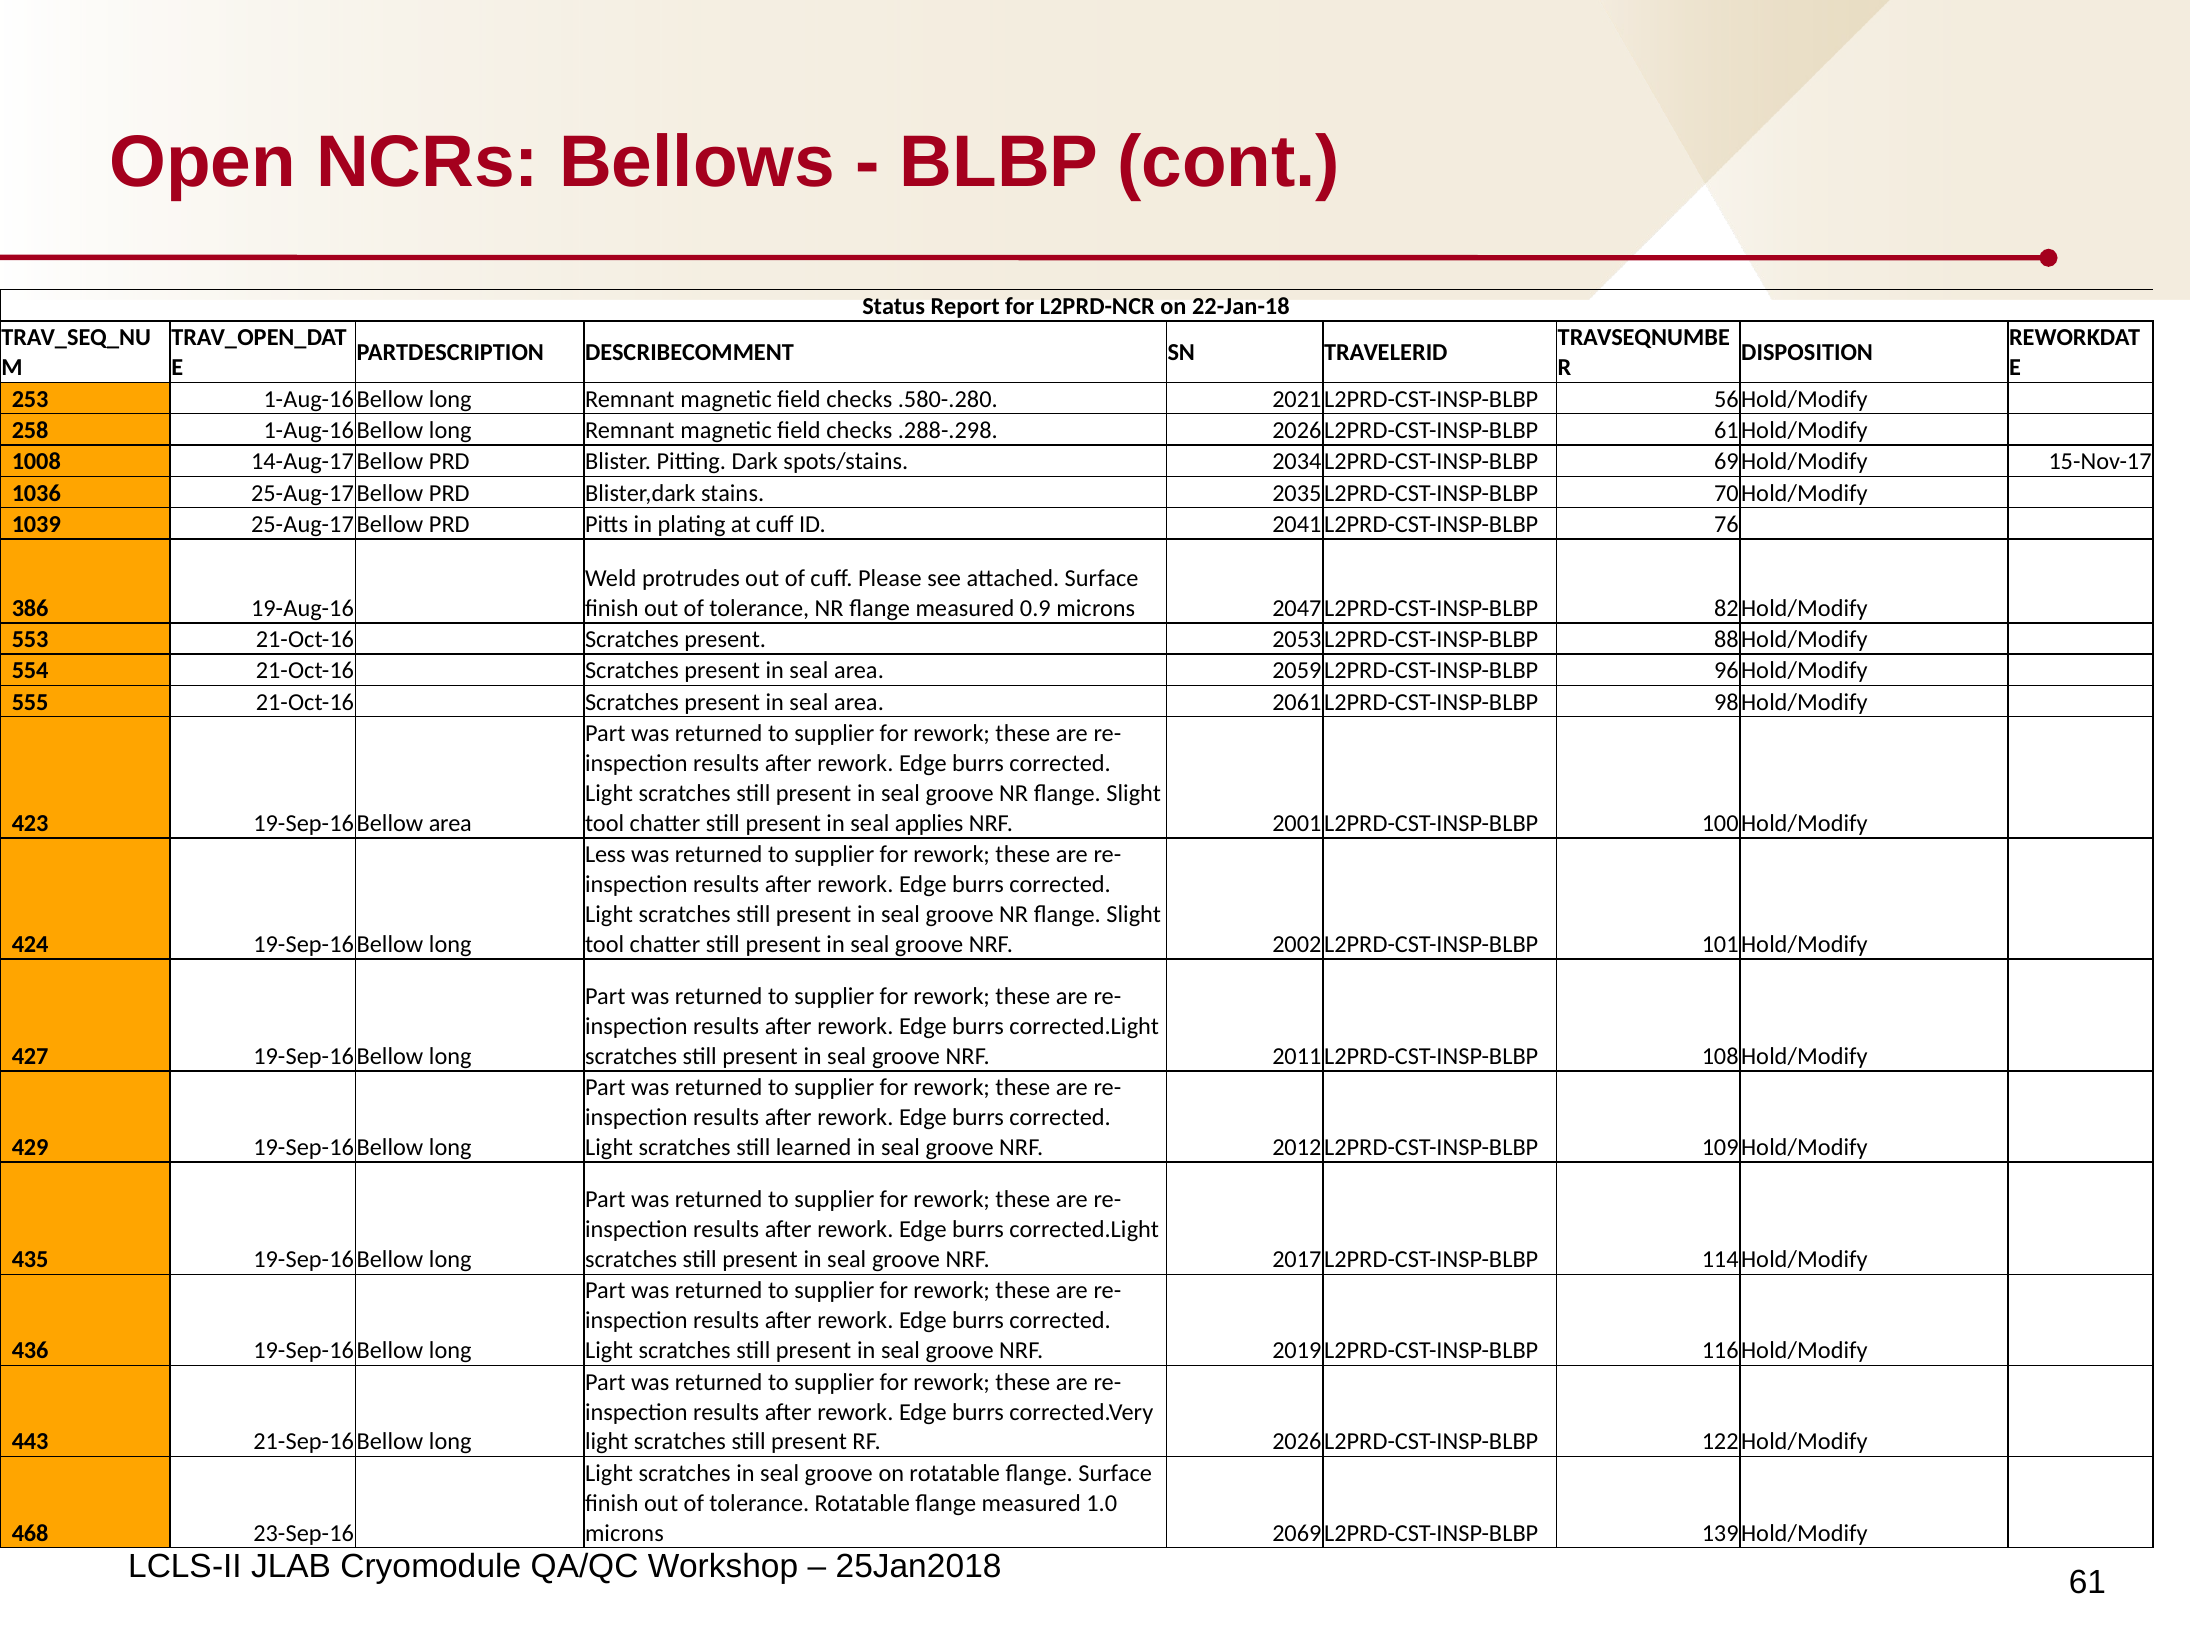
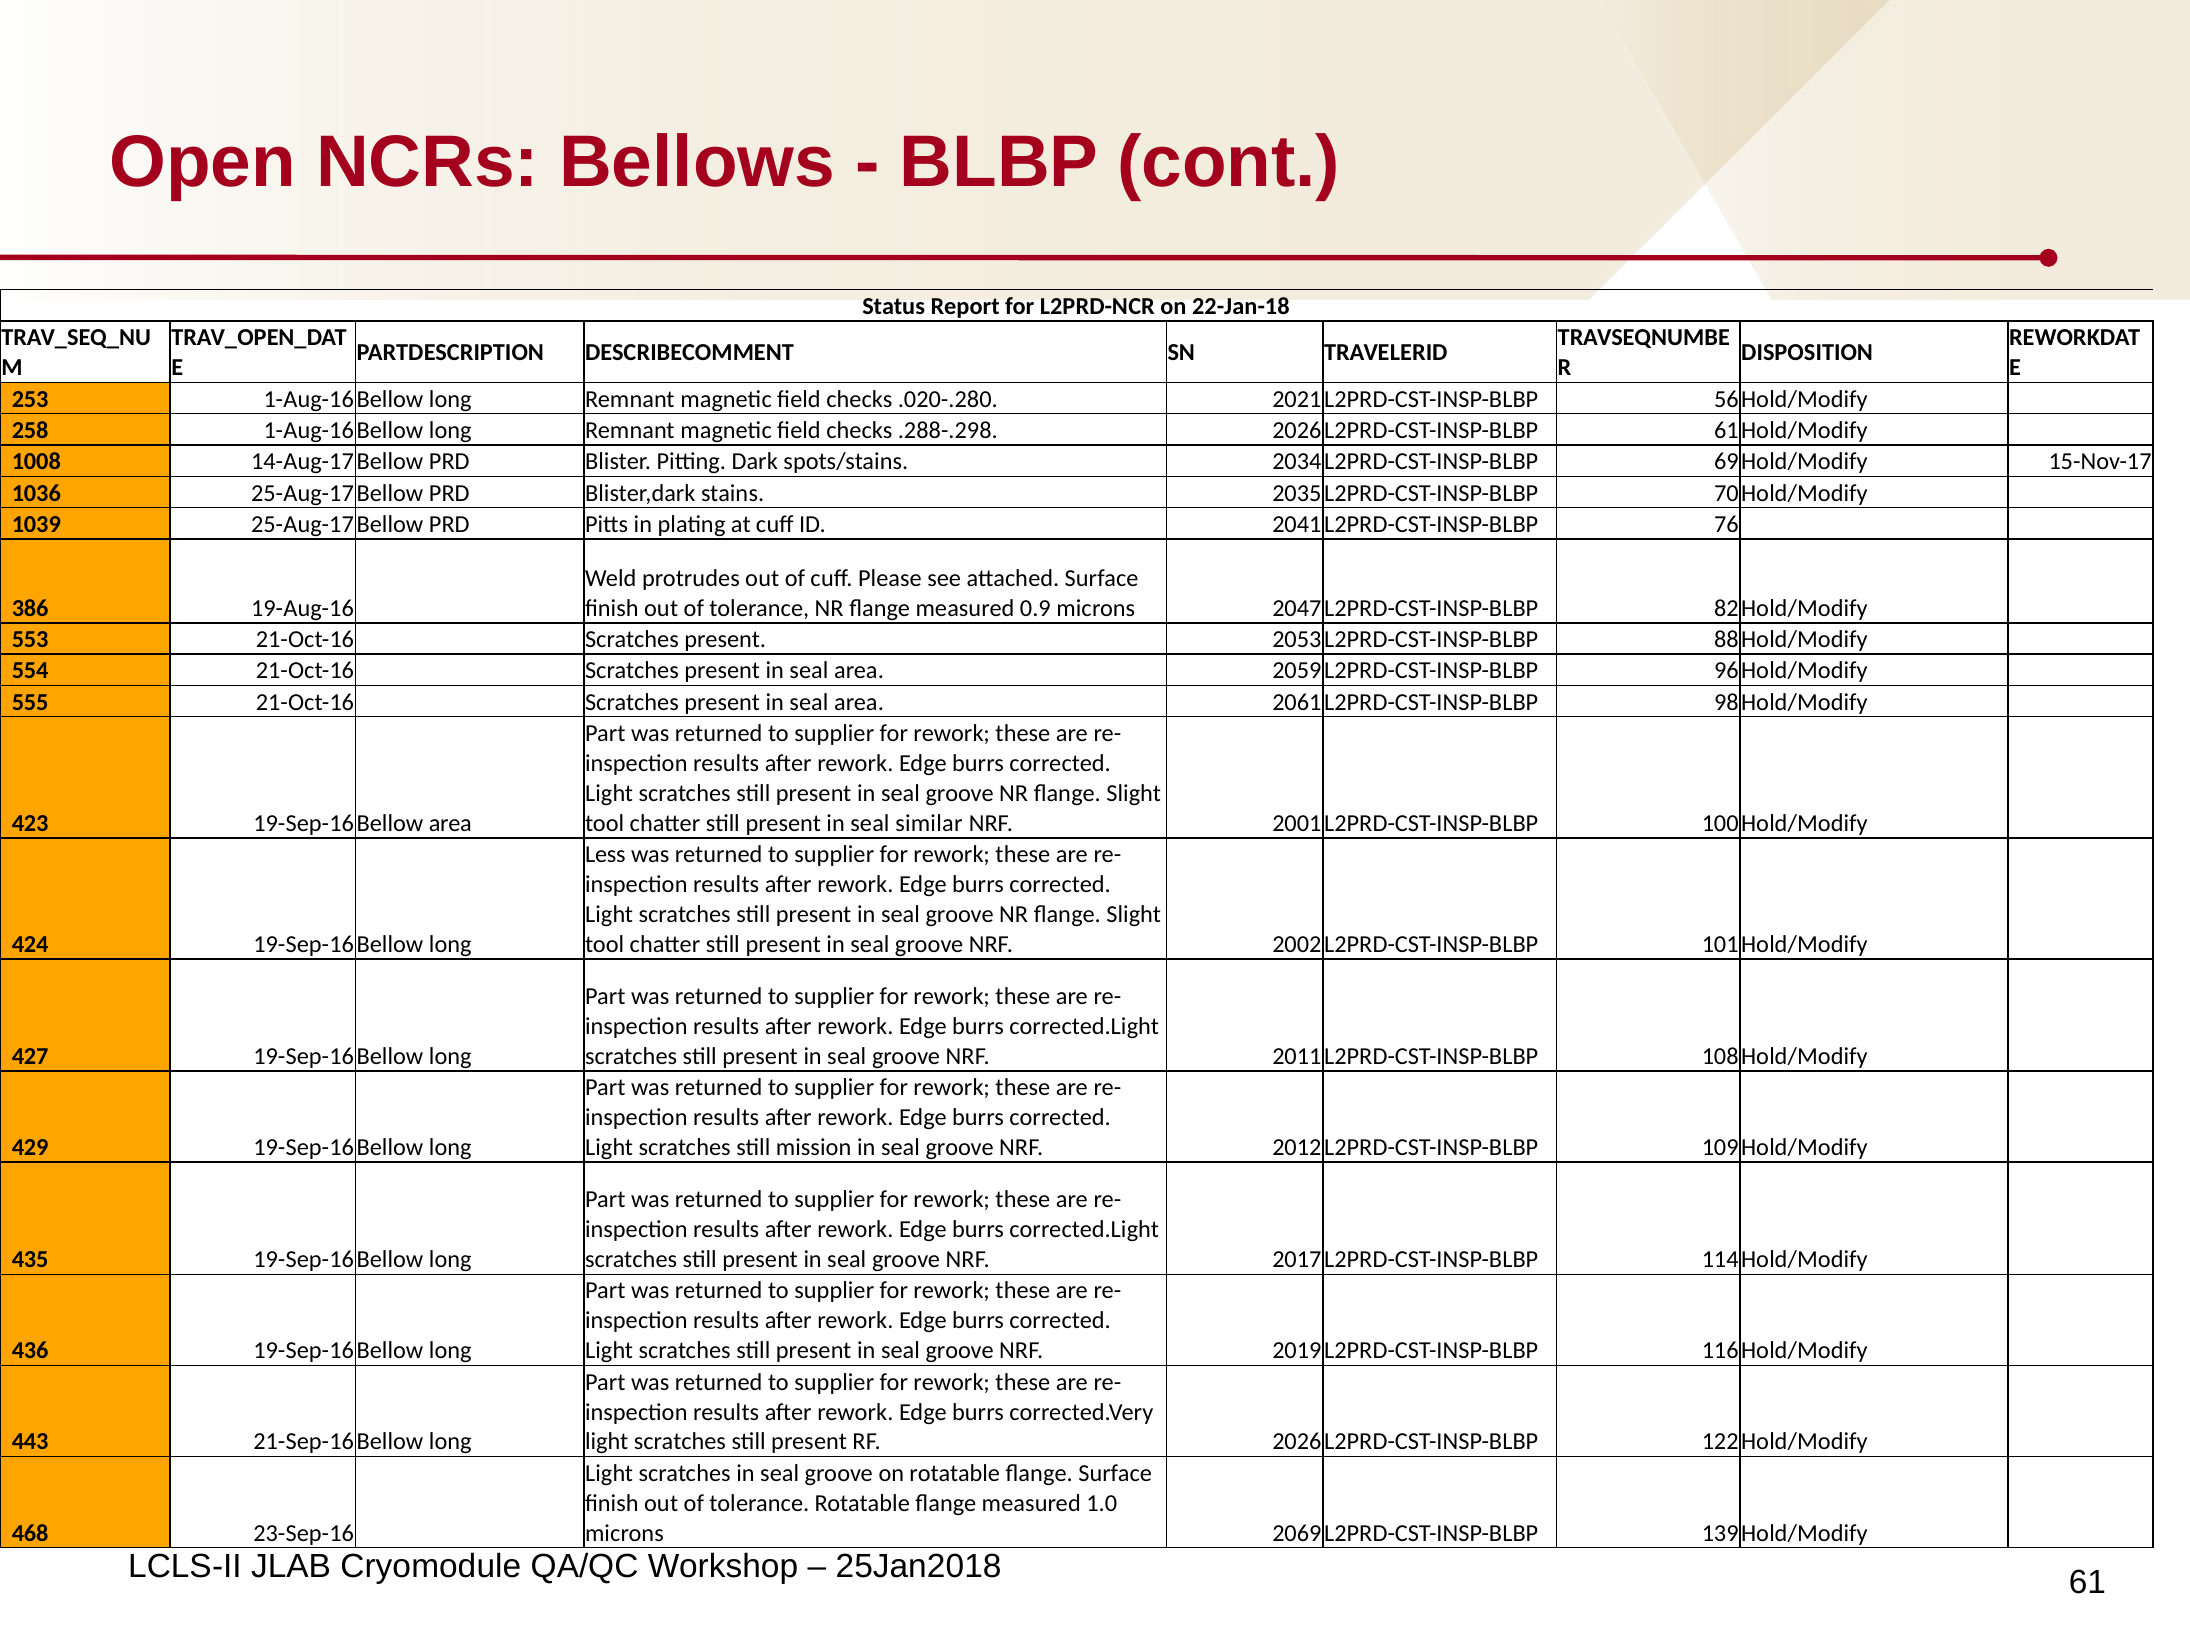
.580-.280: .580-.280 -> .020-.280
applies: applies -> similar
learned: learned -> mission
